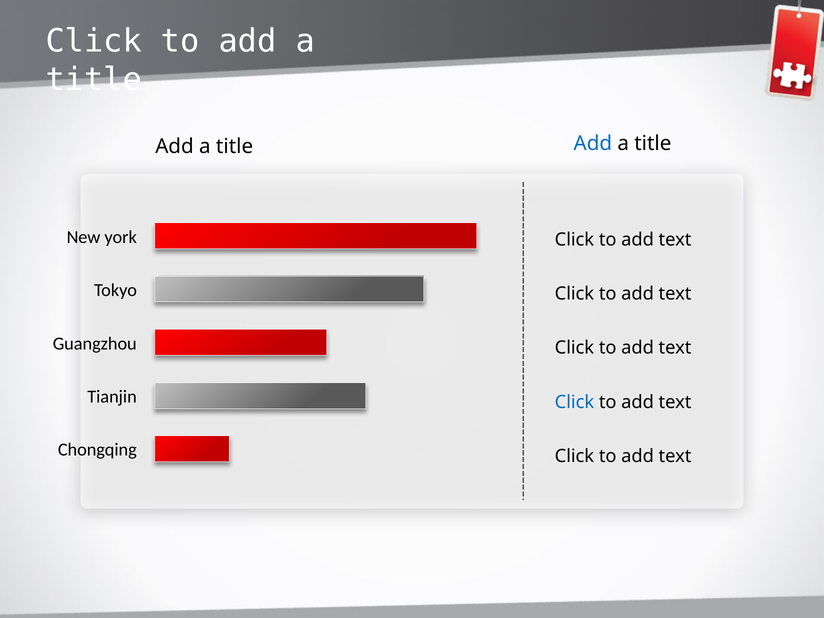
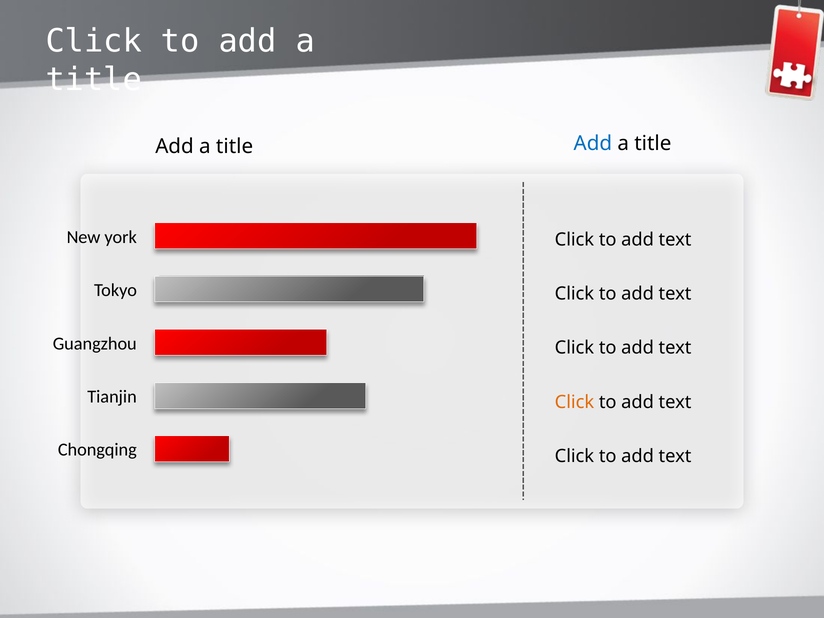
Click at (574, 402) colour: blue -> orange
